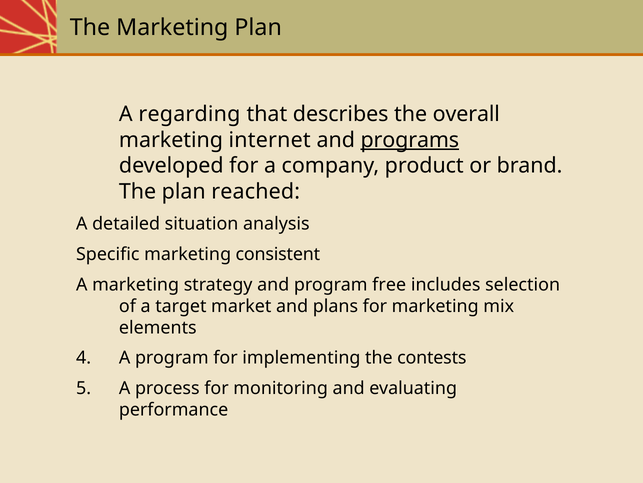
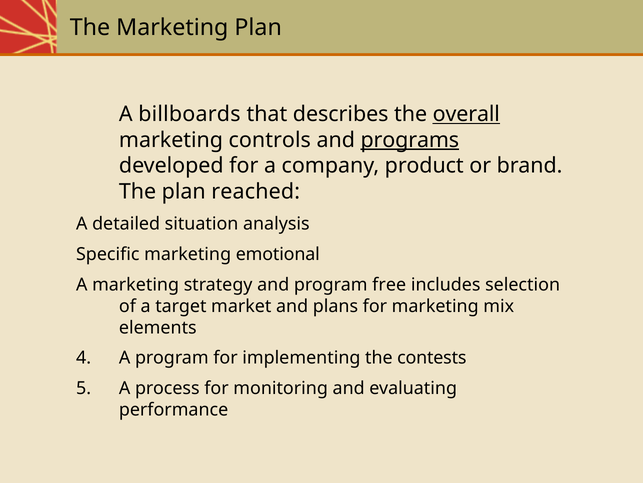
regarding: regarding -> billboards
overall underline: none -> present
internet: internet -> controls
consistent: consistent -> emotional
